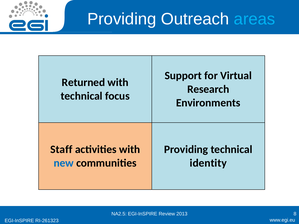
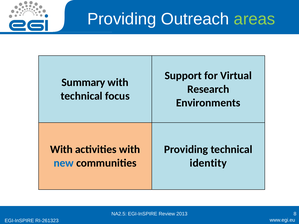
areas colour: light blue -> light green
Returned: Returned -> Summary
Staff at (61, 150): Staff -> With
